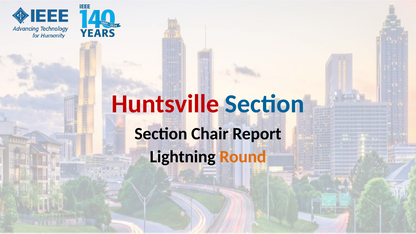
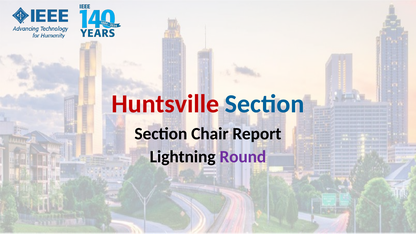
Round colour: orange -> purple
